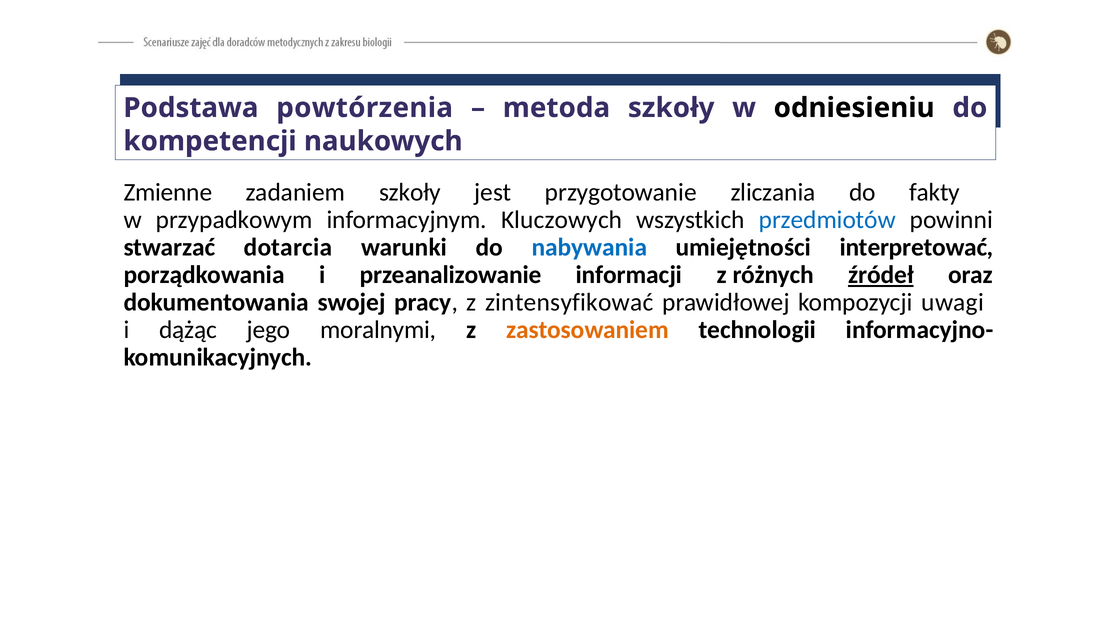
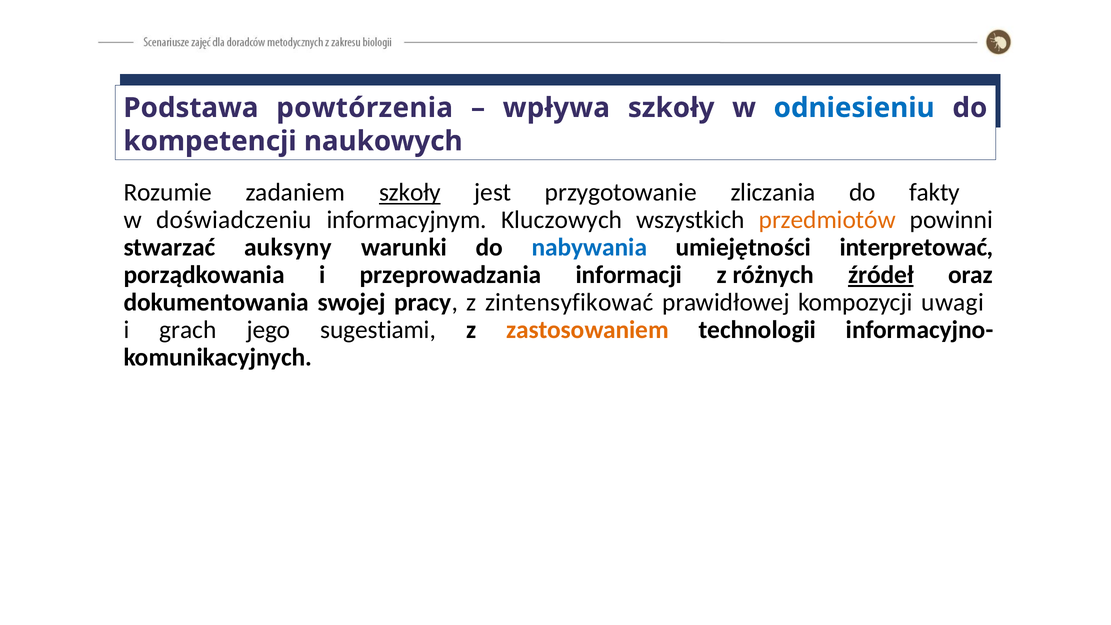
metoda: metoda -> wpływa
odniesieniu colour: black -> blue
Zmienne: Zmienne -> Rozumie
szkoły at (410, 193) underline: none -> present
przypadkowym: przypadkowym -> doświadczeniu
przedmiotów colour: blue -> orange
dotarcia: dotarcia -> auksyny
przeanalizowanie: przeanalizowanie -> przeprowadzania
dążąc: dążąc -> grach
moralnymi: moralnymi -> sugestiami
